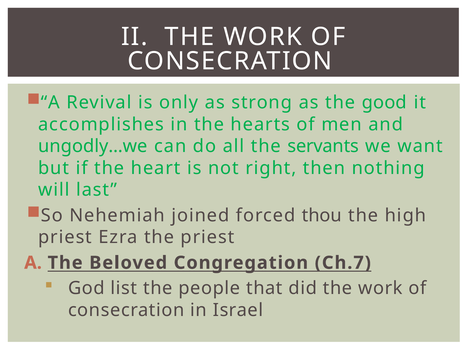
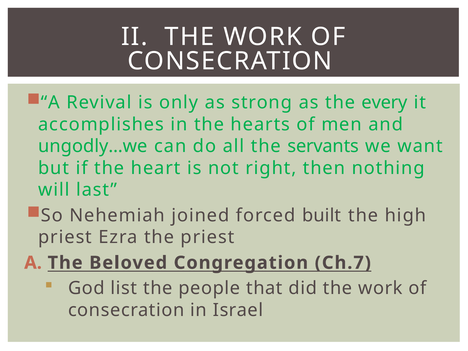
good: good -> every
thou: thou -> built
